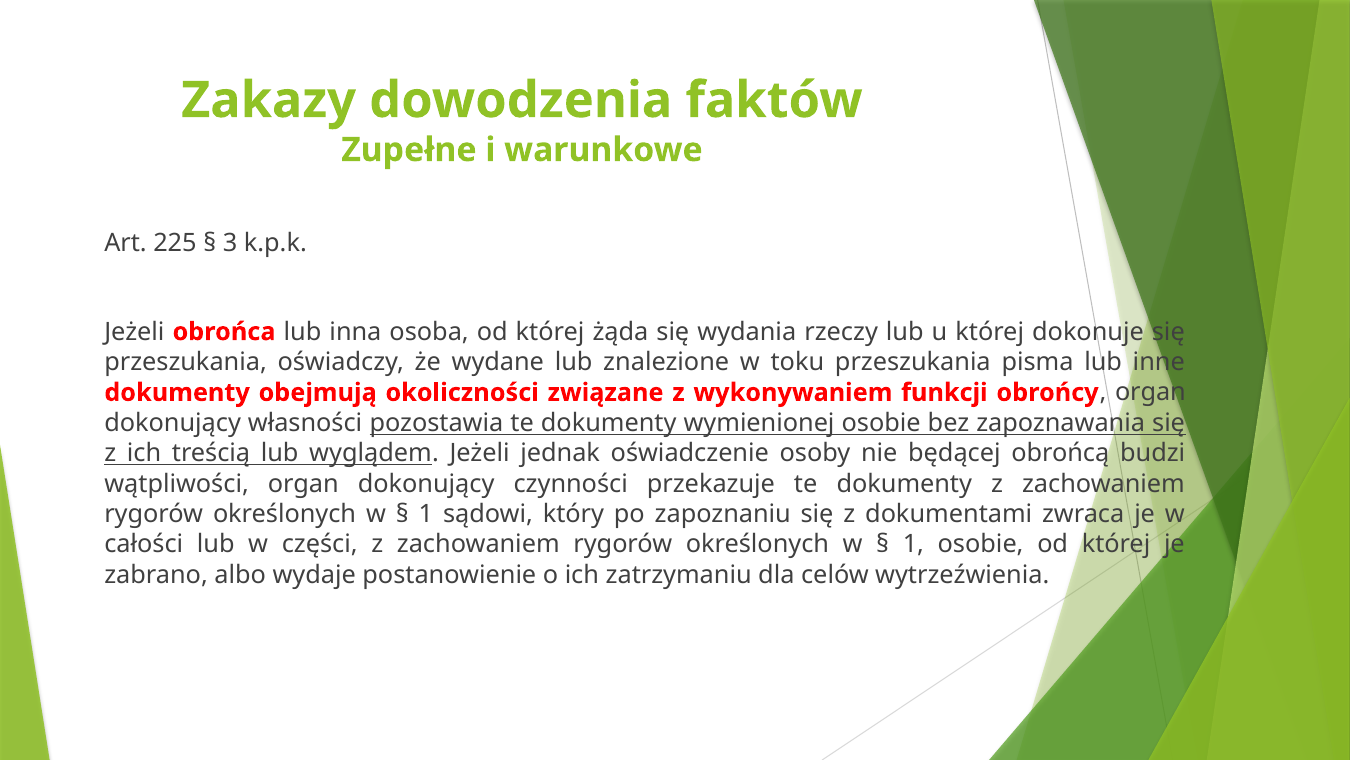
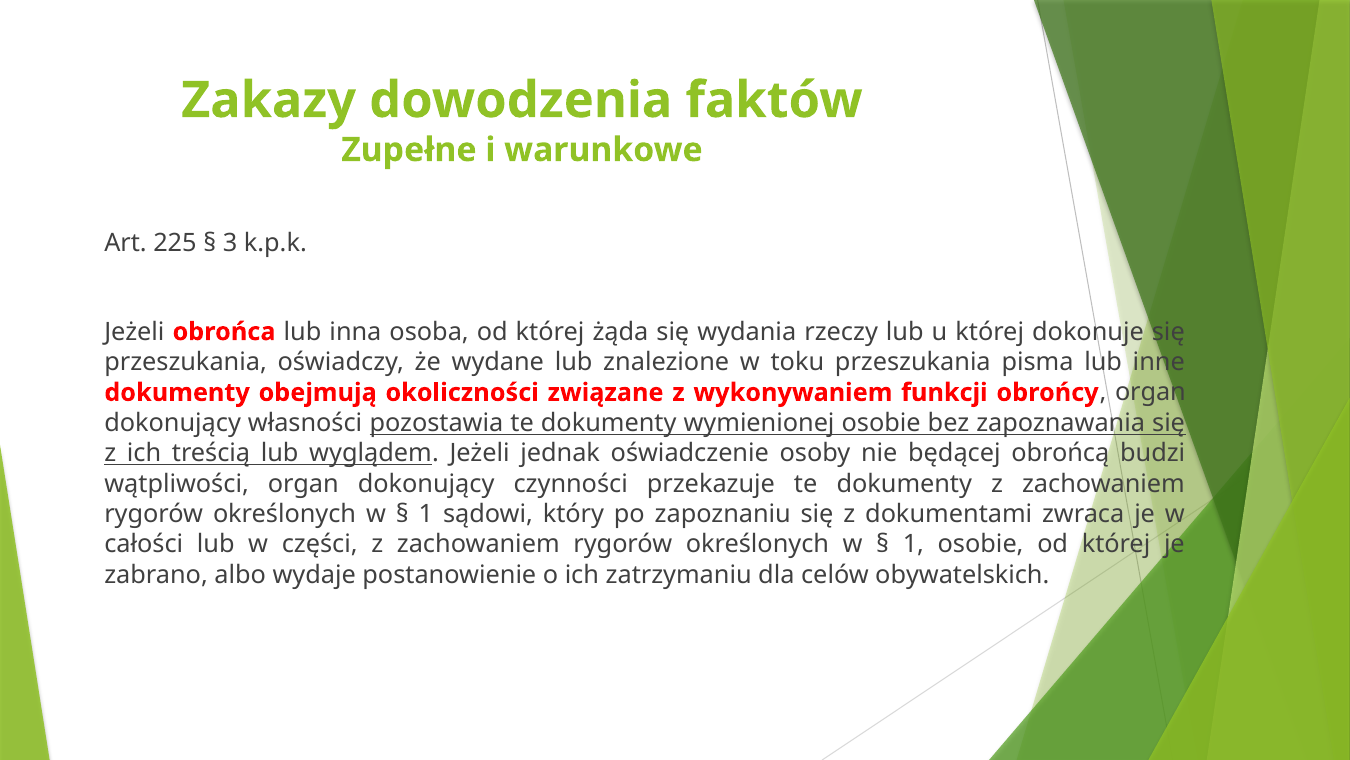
wytrzeźwienia: wytrzeźwienia -> obywatelskich
